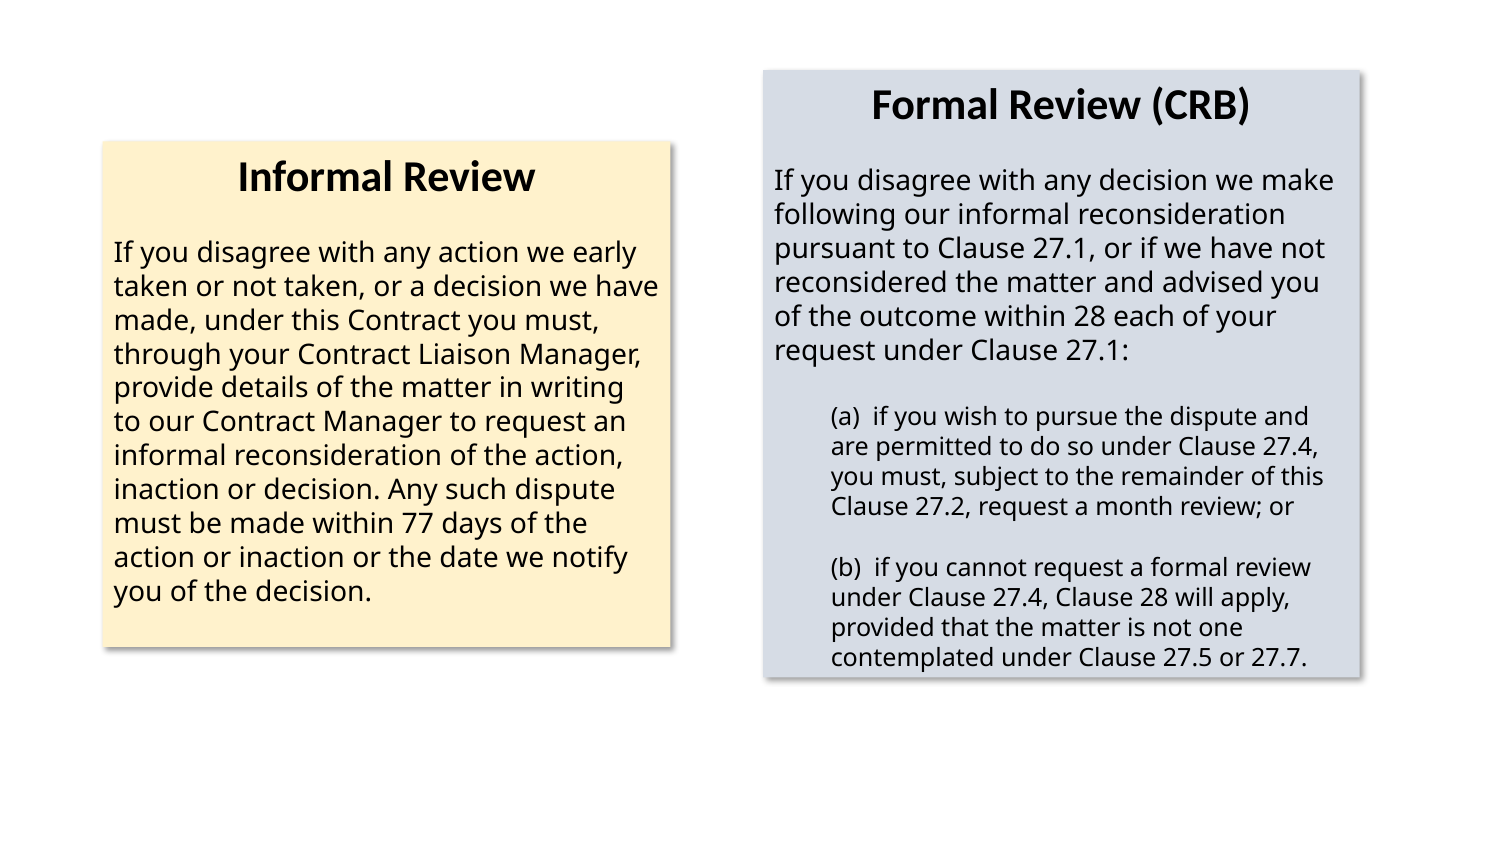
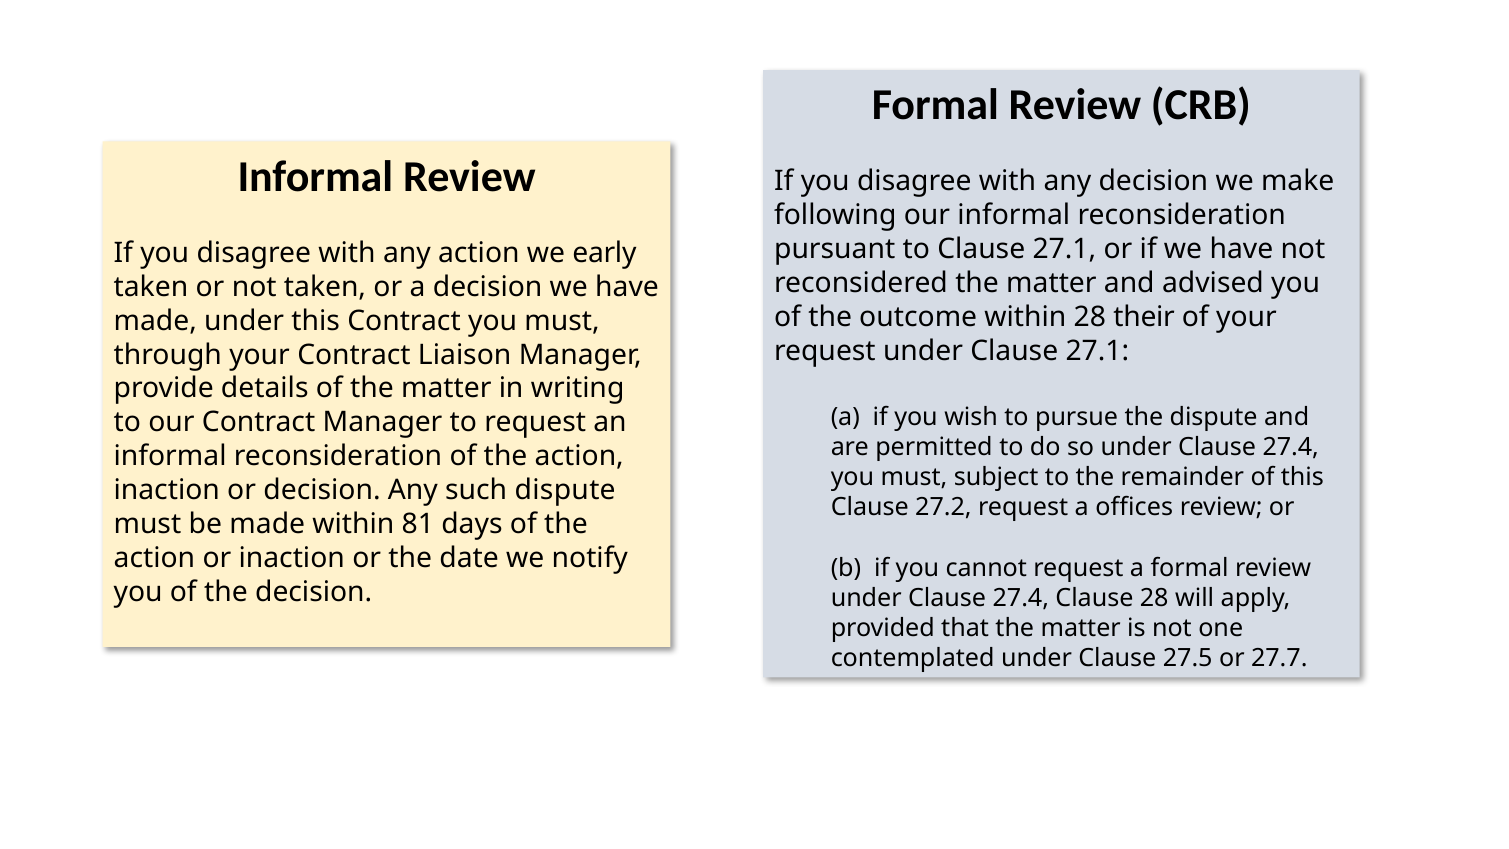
each: each -> their
month: month -> offices
77: 77 -> 81
